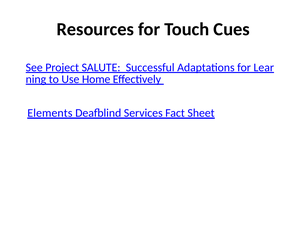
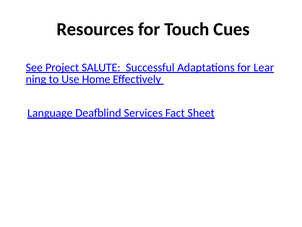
Elements: Elements -> Language
